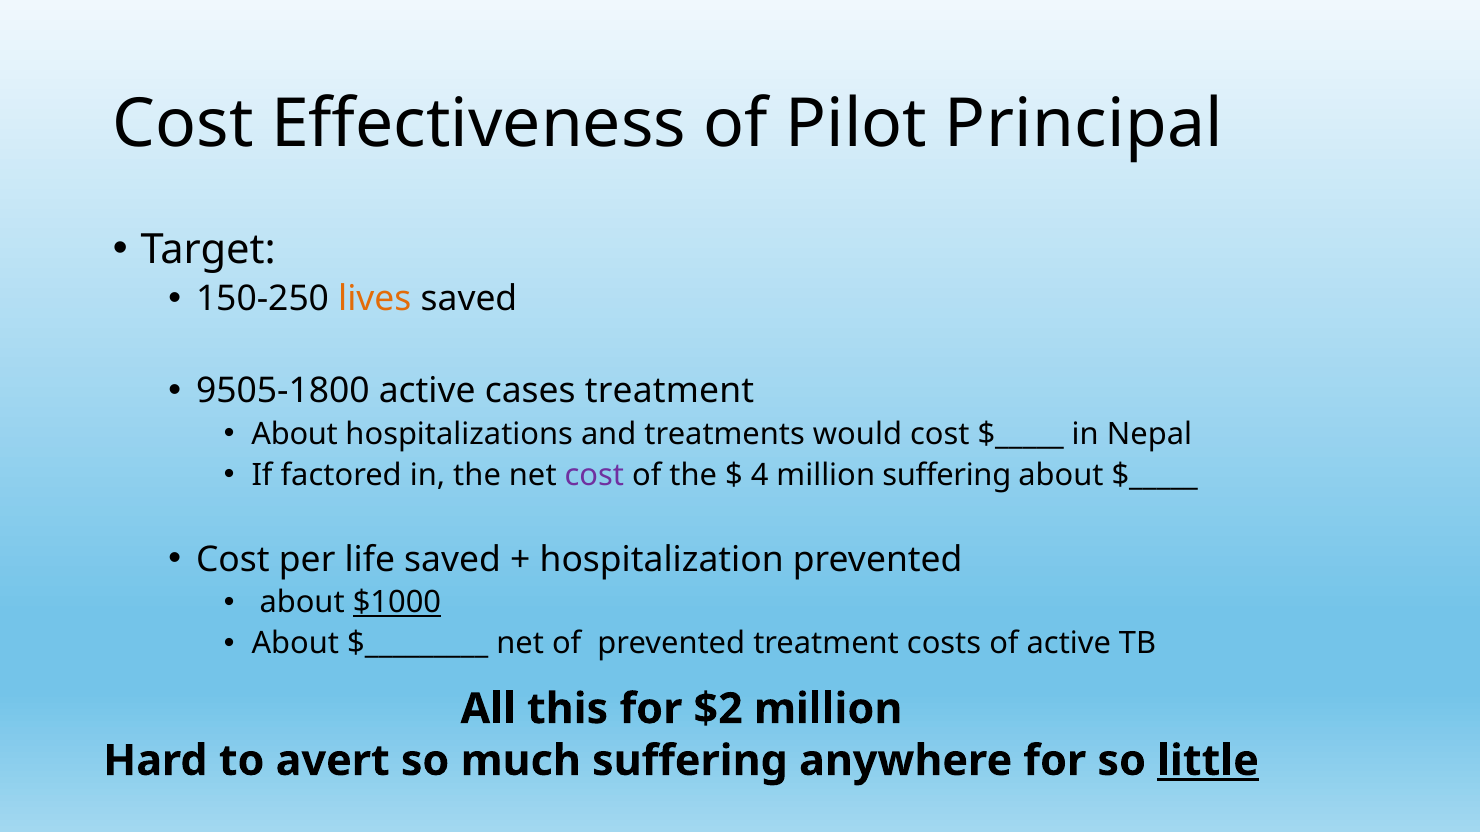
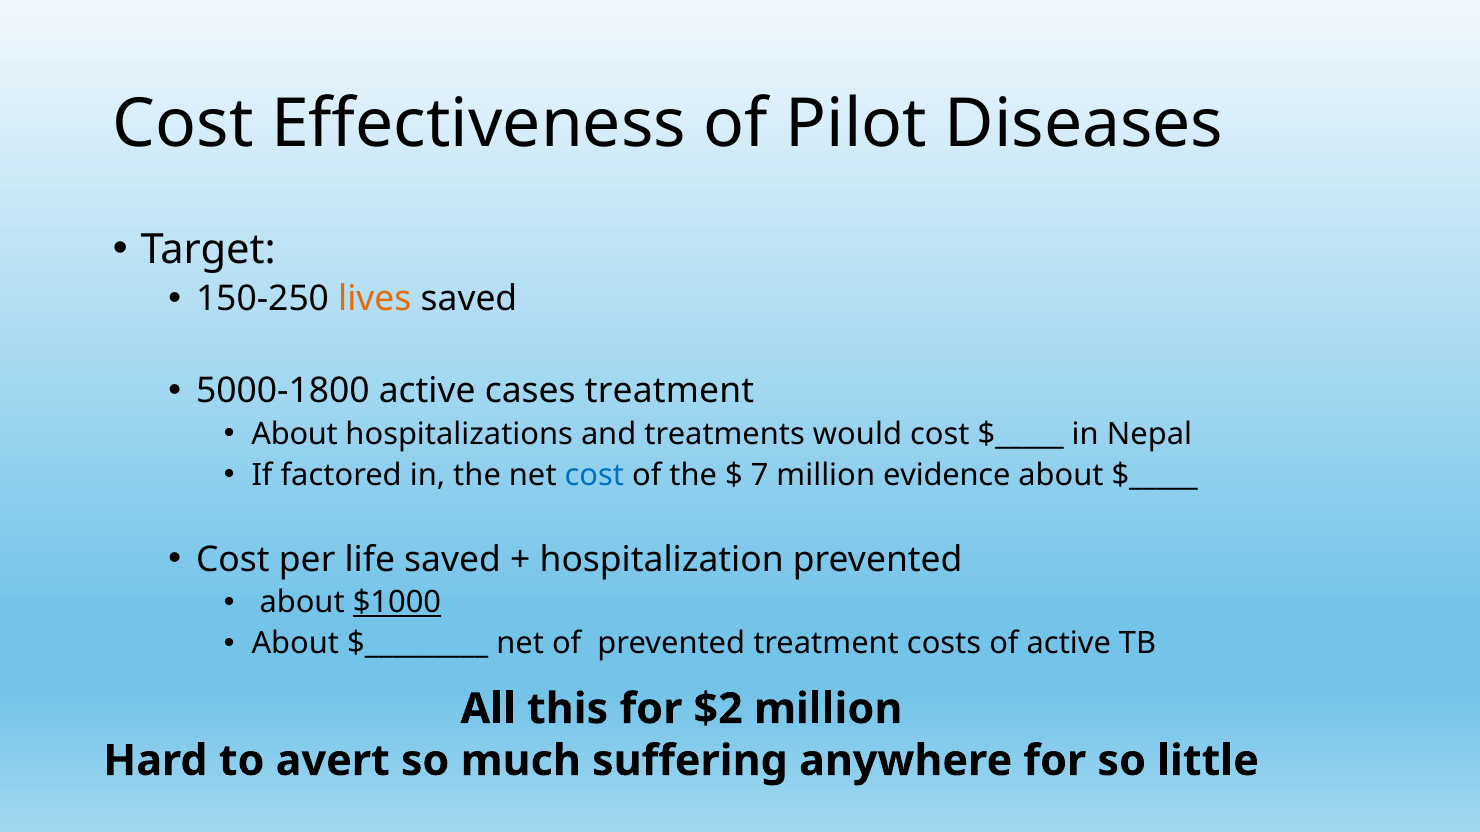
Principal: Principal -> Diseases
9505-1800: 9505-1800 -> 5000-1800
cost at (594, 475) colour: purple -> blue
4: 4 -> 7
million suffering: suffering -> evidence
little underline: present -> none
